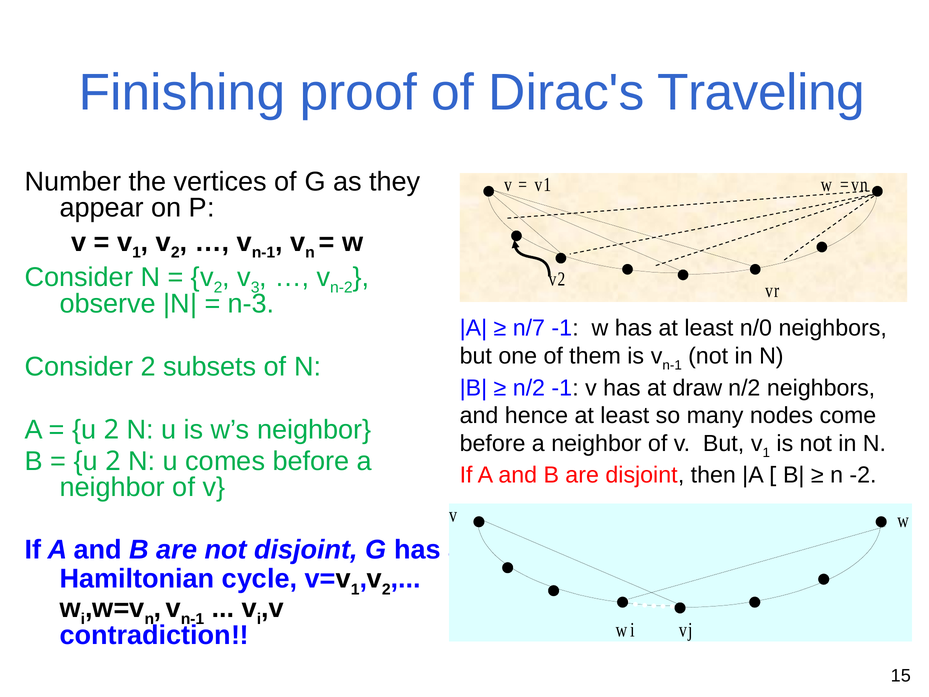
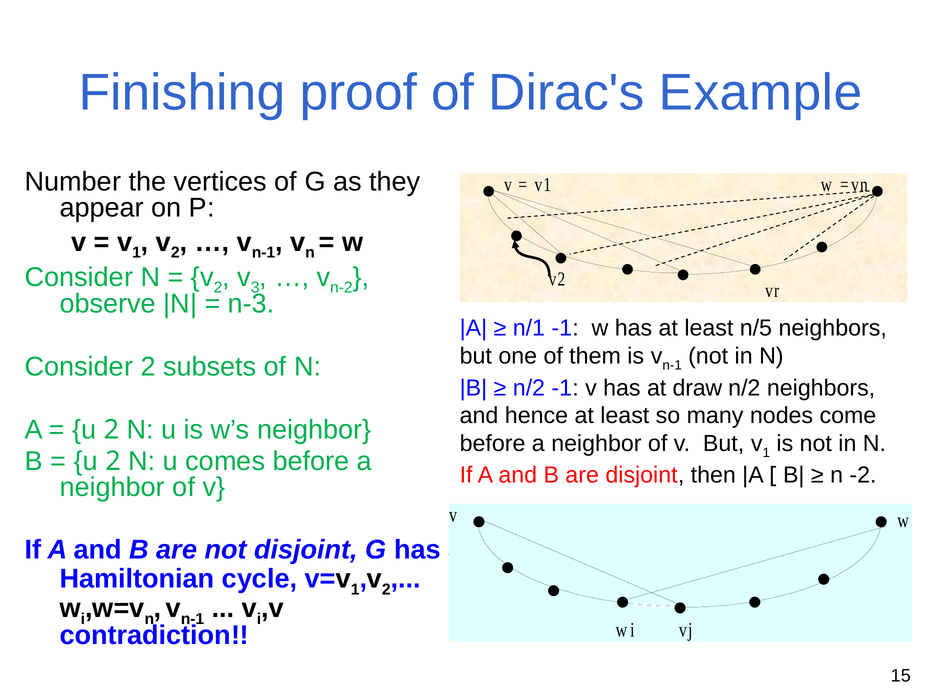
Traveling: Traveling -> Example
n/7: n/7 -> n/1
n/0: n/0 -> n/5
